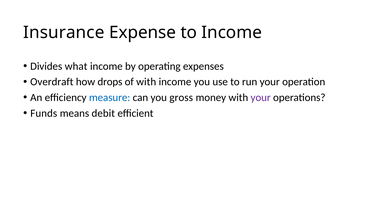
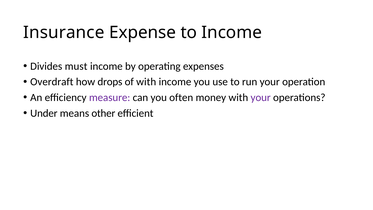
what: what -> must
measure colour: blue -> purple
gross: gross -> often
Funds: Funds -> Under
debit: debit -> other
